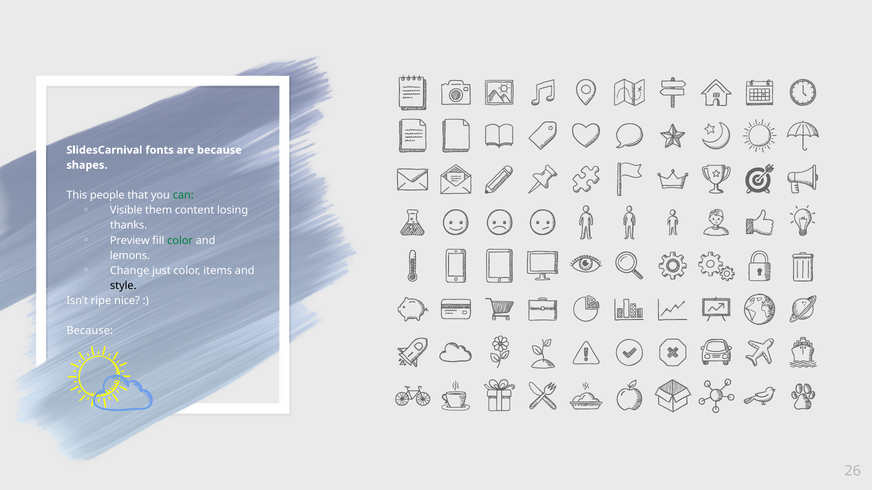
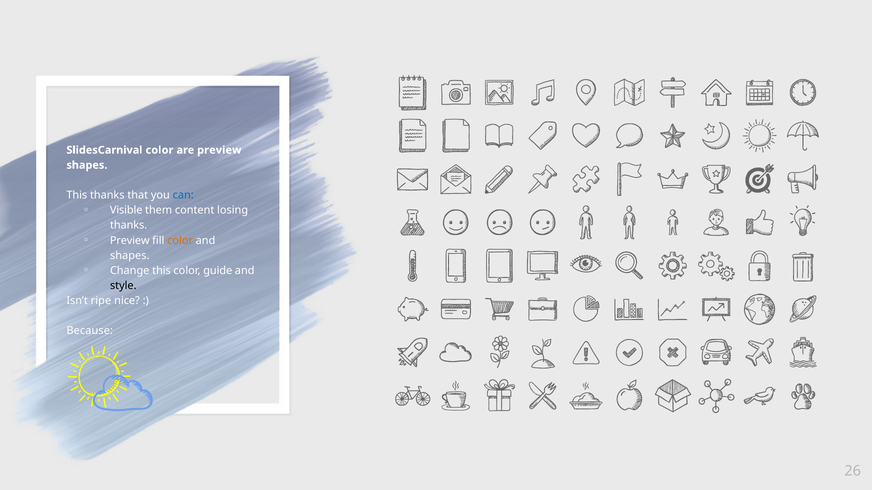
SlidesCarnival fonts: fonts -> color
are because: because -> preview
This people: people -> thanks
can colour: green -> blue
color at (180, 241) colour: green -> orange
lemons at (130, 256): lemons -> shapes
Change just: just -> this
items: items -> guide
